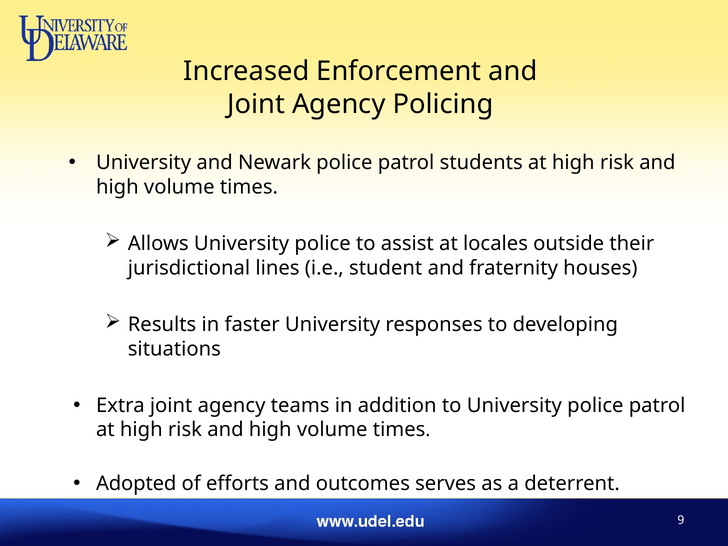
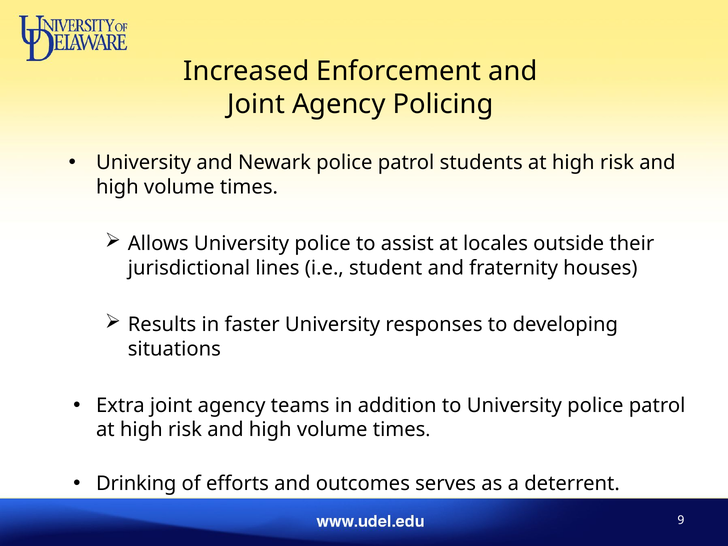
Adopted: Adopted -> Drinking
